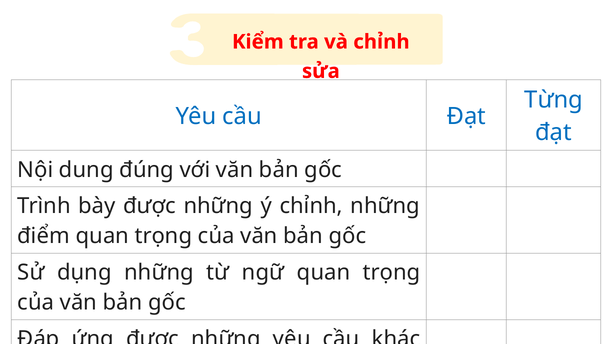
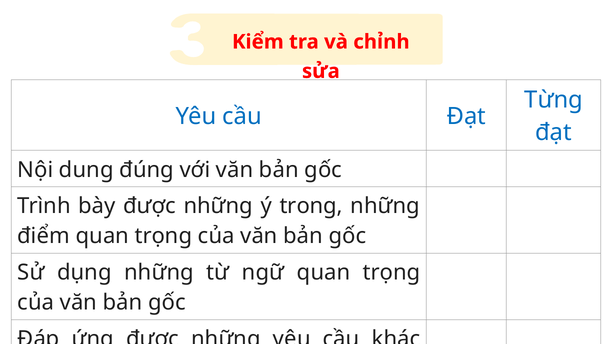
ý chỉnh: chỉnh -> trong
